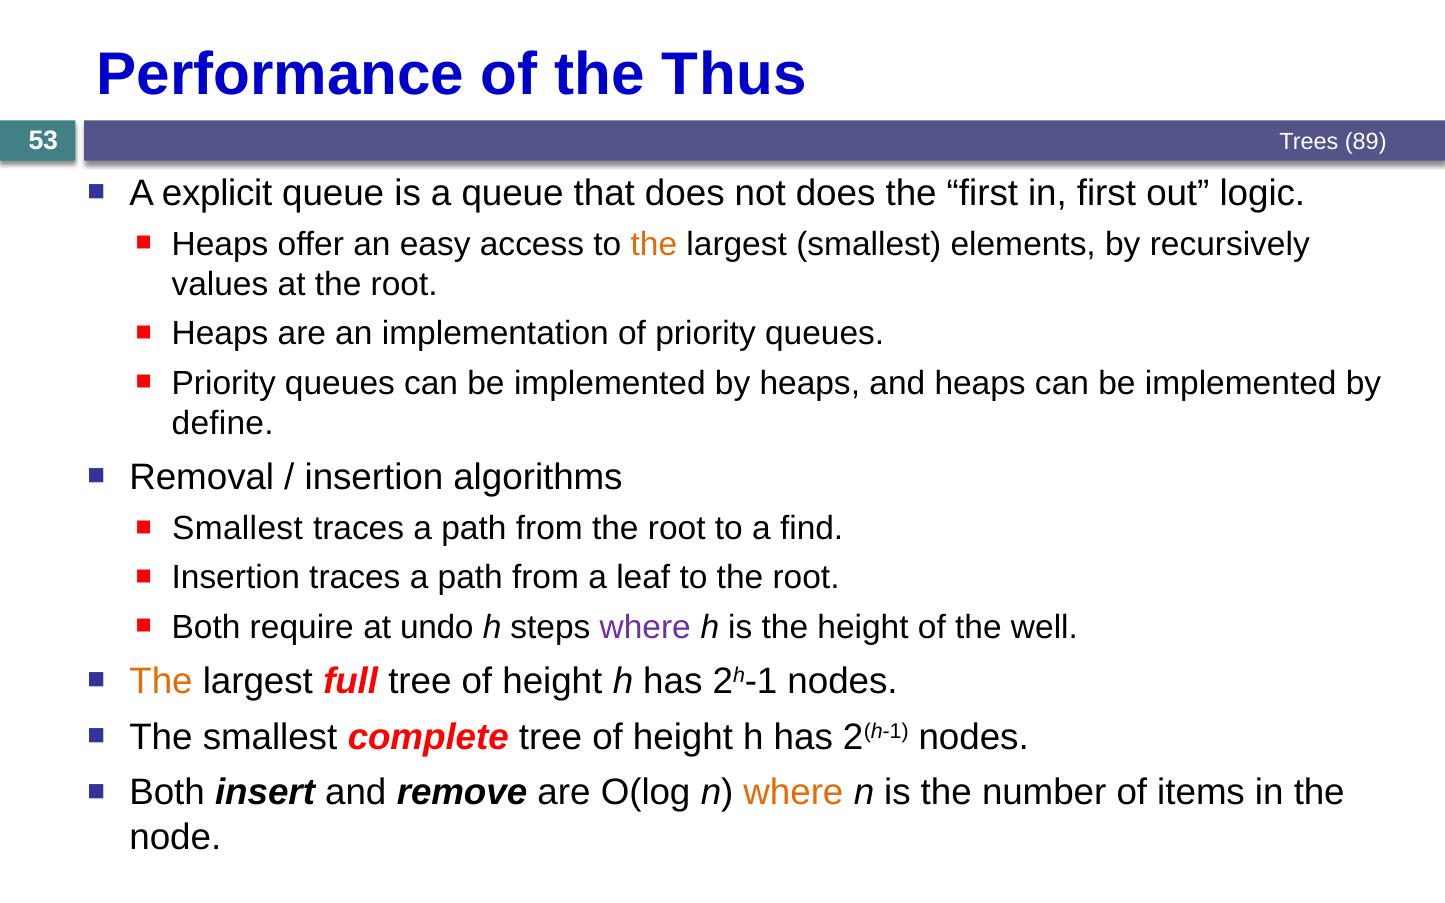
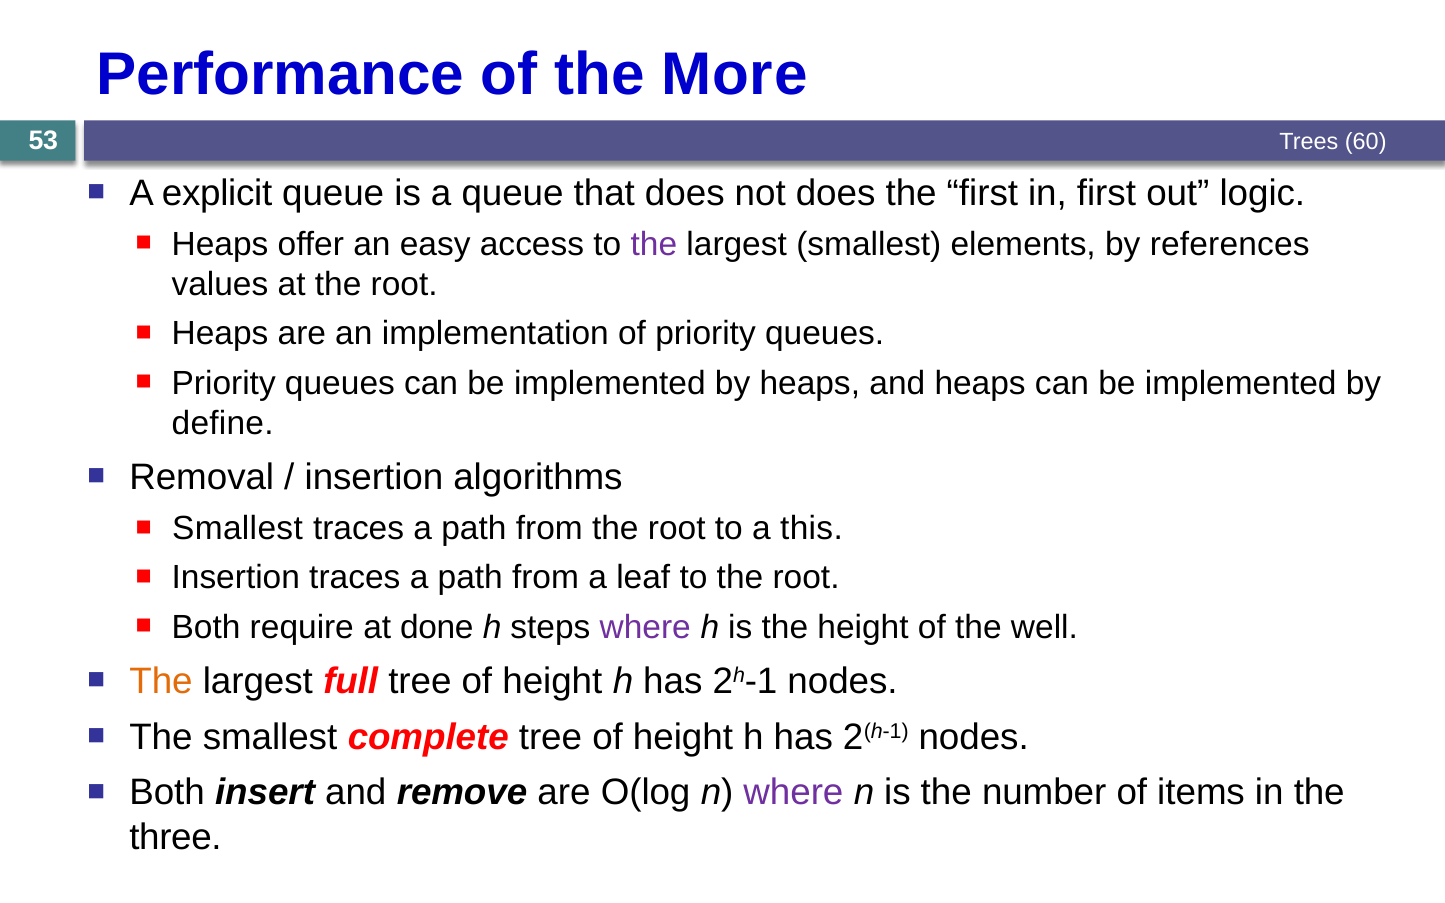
Thus: Thus -> More
89: 89 -> 60
the at (654, 244) colour: orange -> purple
recursively: recursively -> references
find: find -> this
undo: undo -> done
where at (793, 793) colour: orange -> purple
node: node -> three
